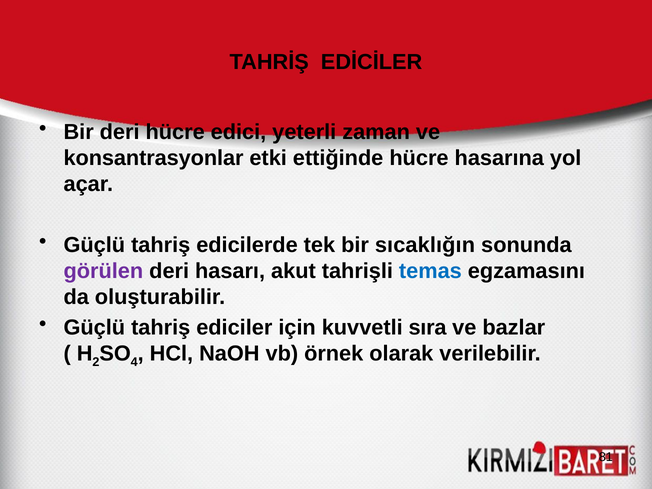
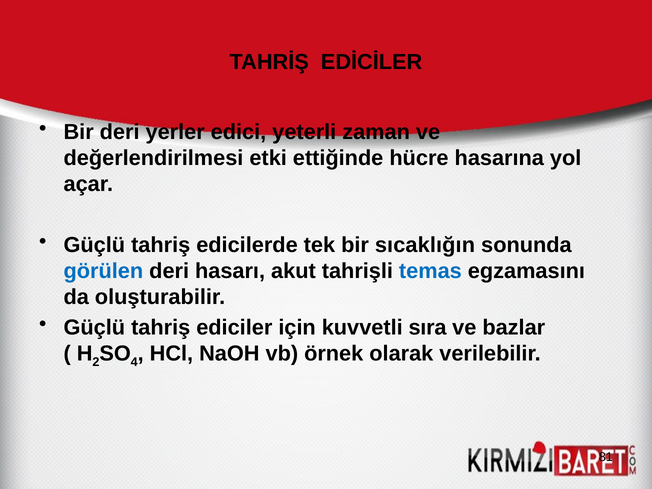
deri hücre: hücre -> yerler
konsantrasyonlar: konsantrasyonlar -> değerlendirilmesi
görülen colour: purple -> blue
